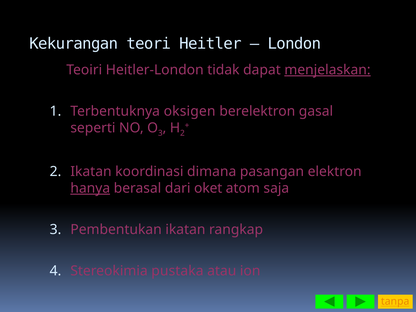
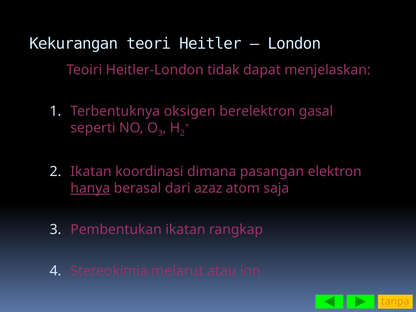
menjelaskan underline: present -> none
oket: oket -> azaz
pustaka: pustaka -> melarut
